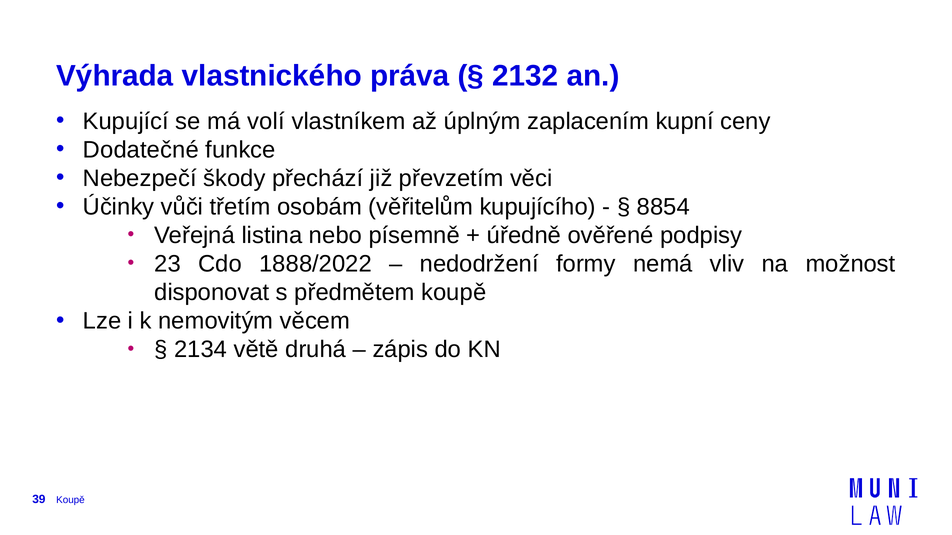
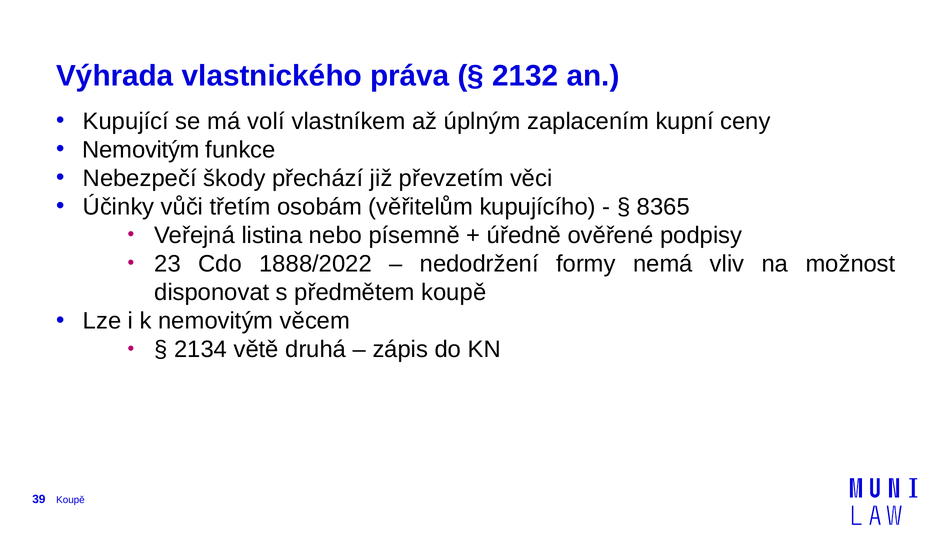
Dodatečné at (141, 150): Dodatečné -> Nemovitým
8854: 8854 -> 8365
